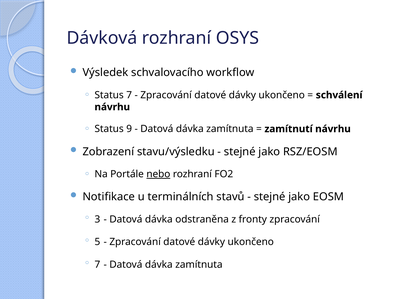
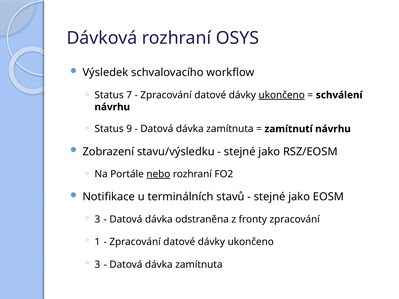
ukončeno at (282, 95) underline: none -> present
5: 5 -> 1
7 at (97, 265): 7 -> 3
